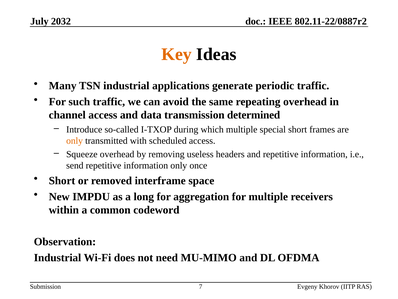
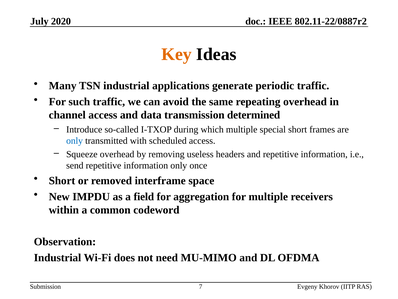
2032: 2032 -> 2020
only at (75, 141) colour: orange -> blue
long: long -> field
